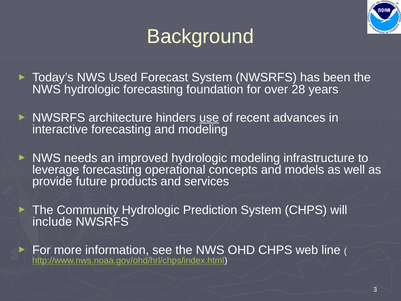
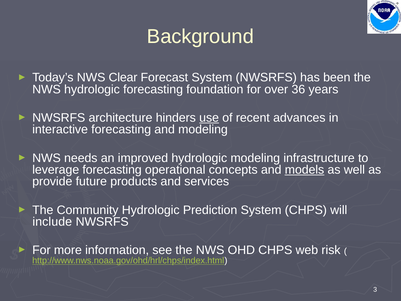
Used: Used -> Clear
28: 28 -> 36
models underline: none -> present
line: line -> risk
